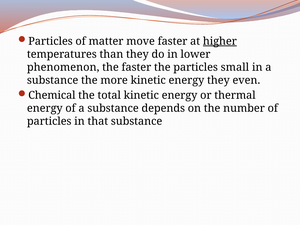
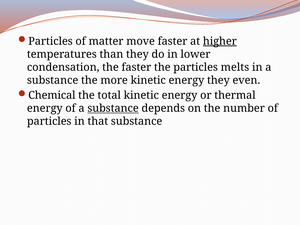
phenomenon: phenomenon -> condensation
small: small -> melts
substance at (113, 108) underline: none -> present
